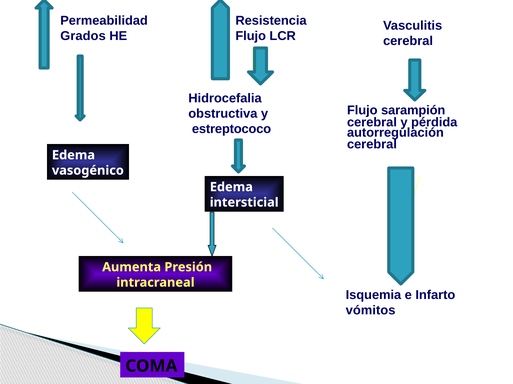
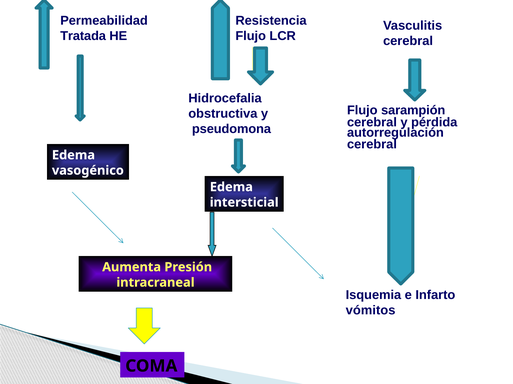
Grados: Grados -> Tratada
estreptococo: estreptococo -> pseudomona
